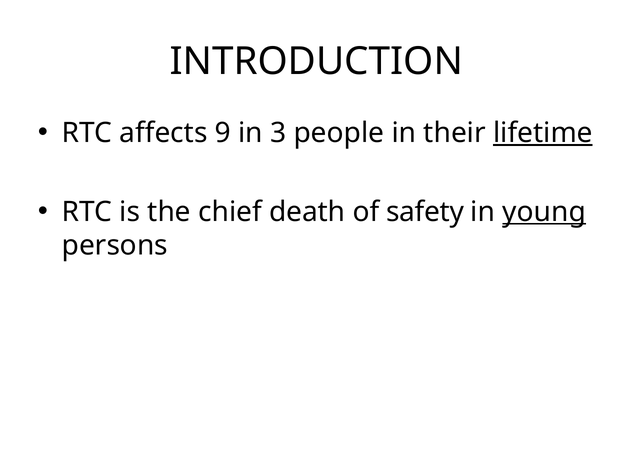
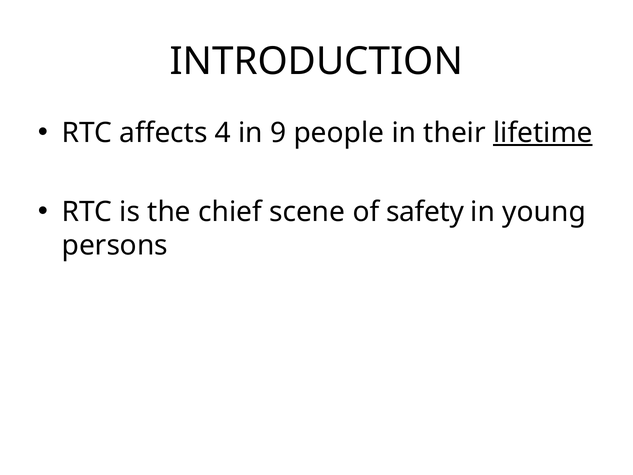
9: 9 -> 4
3: 3 -> 9
death: death -> scene
young underline: present -> none
